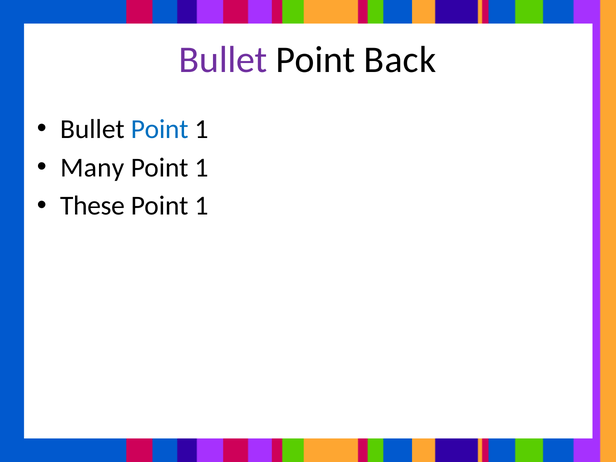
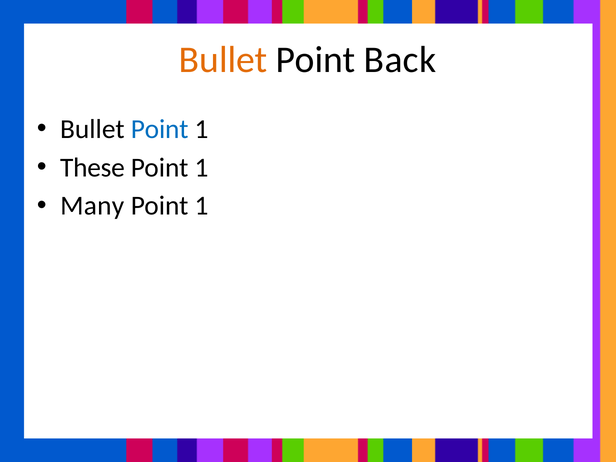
Bullet at (223, 60) colour: purple -> orange
Many: Many -> These
These: These -> Many
